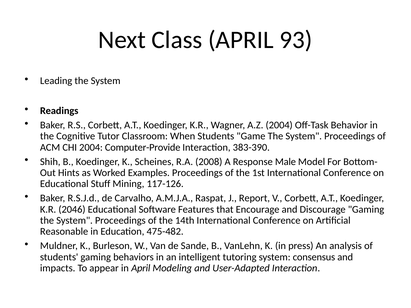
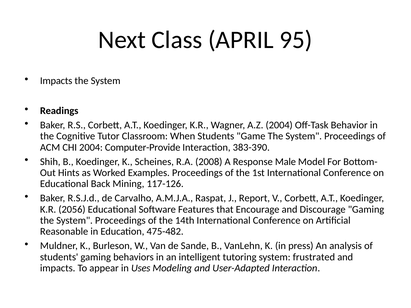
93: 93 -> 95
Leading at (56, 81): Leading -> Impacts
Stuff: Stuff -> Back
2046: 2046 -> 2056
consensus: consensus -> frustrated
in April: April -> Uses
